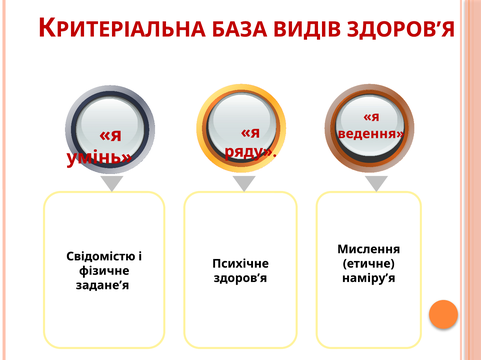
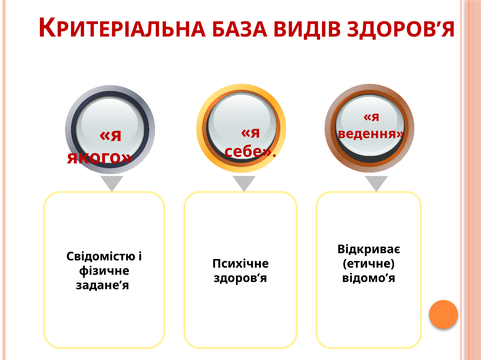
ряду: ряду -> себе
умінь: умінь -> якого
Мислення: Мислення -> Відкриває
наміру’я: наміру’я -> відомо’я
